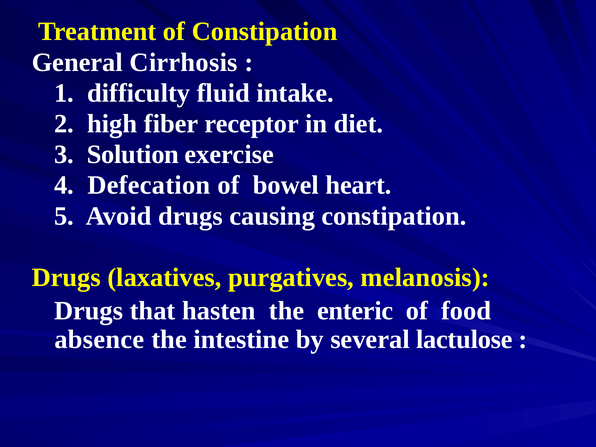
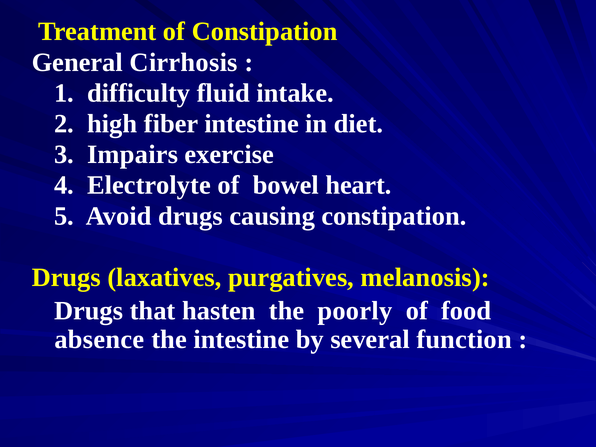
fiber receptor: receptor -> intestine
Solution: Solution -> Impairs
Defecation: Defecation -> Electrolyte
enteric: enteric -> poorly
lactulose: lactulose -> function
